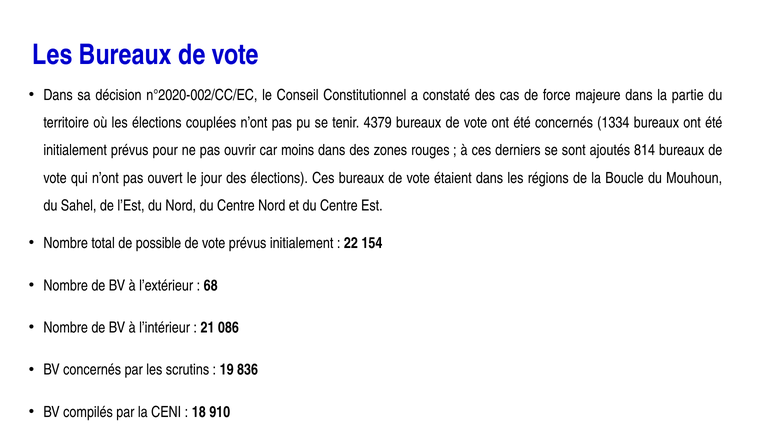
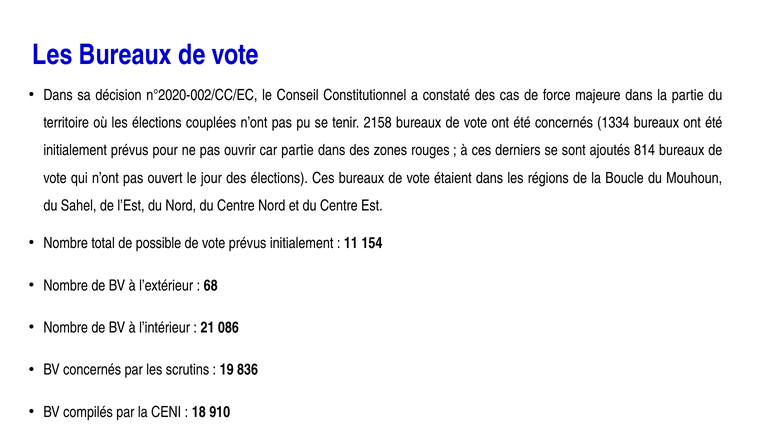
4379: 4379 -> 2158
car moins: moins -> partie
22: 22 -> 11
